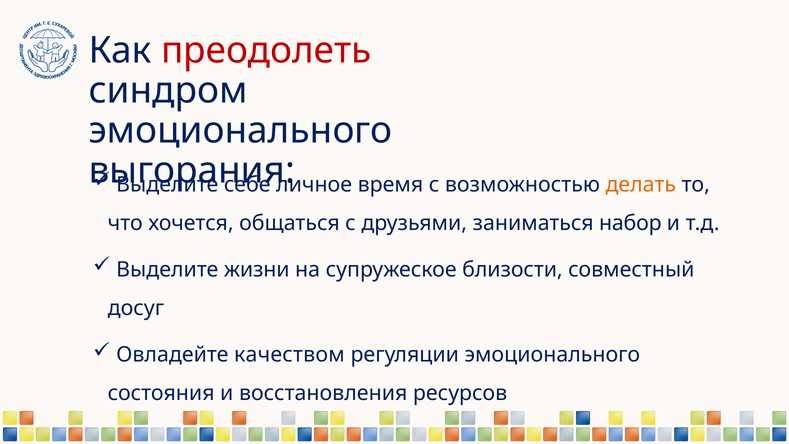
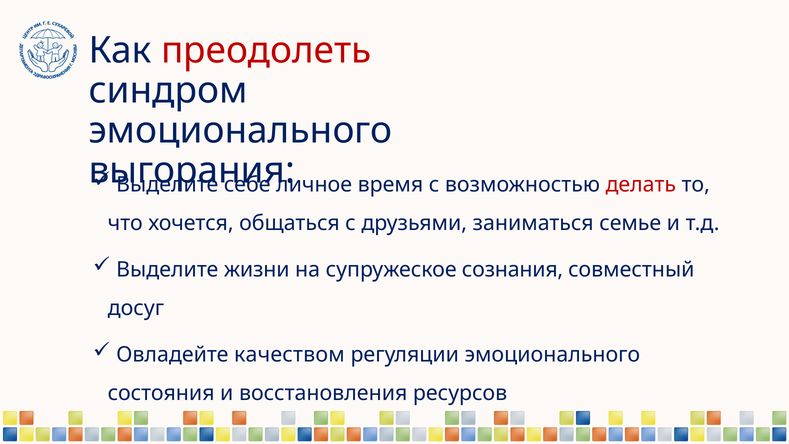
делать colour: orange -> red
набор: набор -> семье
близости: близости -> сознания
